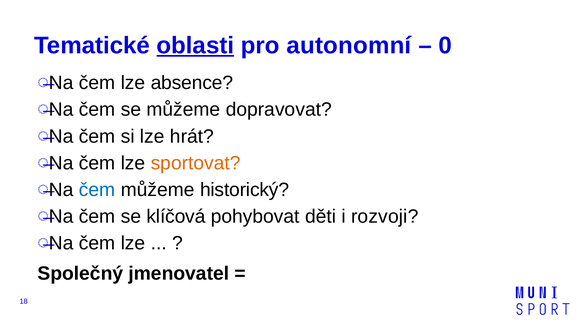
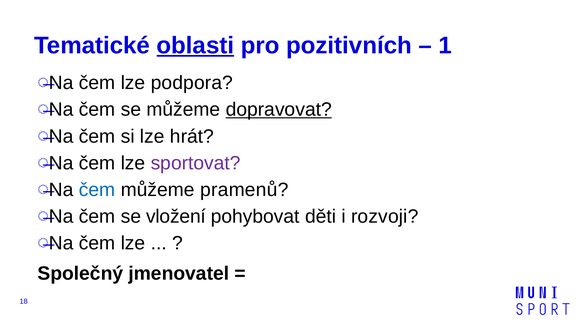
autonomní: autonomní -> pozitivních
0: 0 -> 1
absence: absence -> podpora
dopravovat underline: none -> present
sportovat colour: orange -> purple
historický: historický -> pramenů
klíčová: klíčová -> vložení
